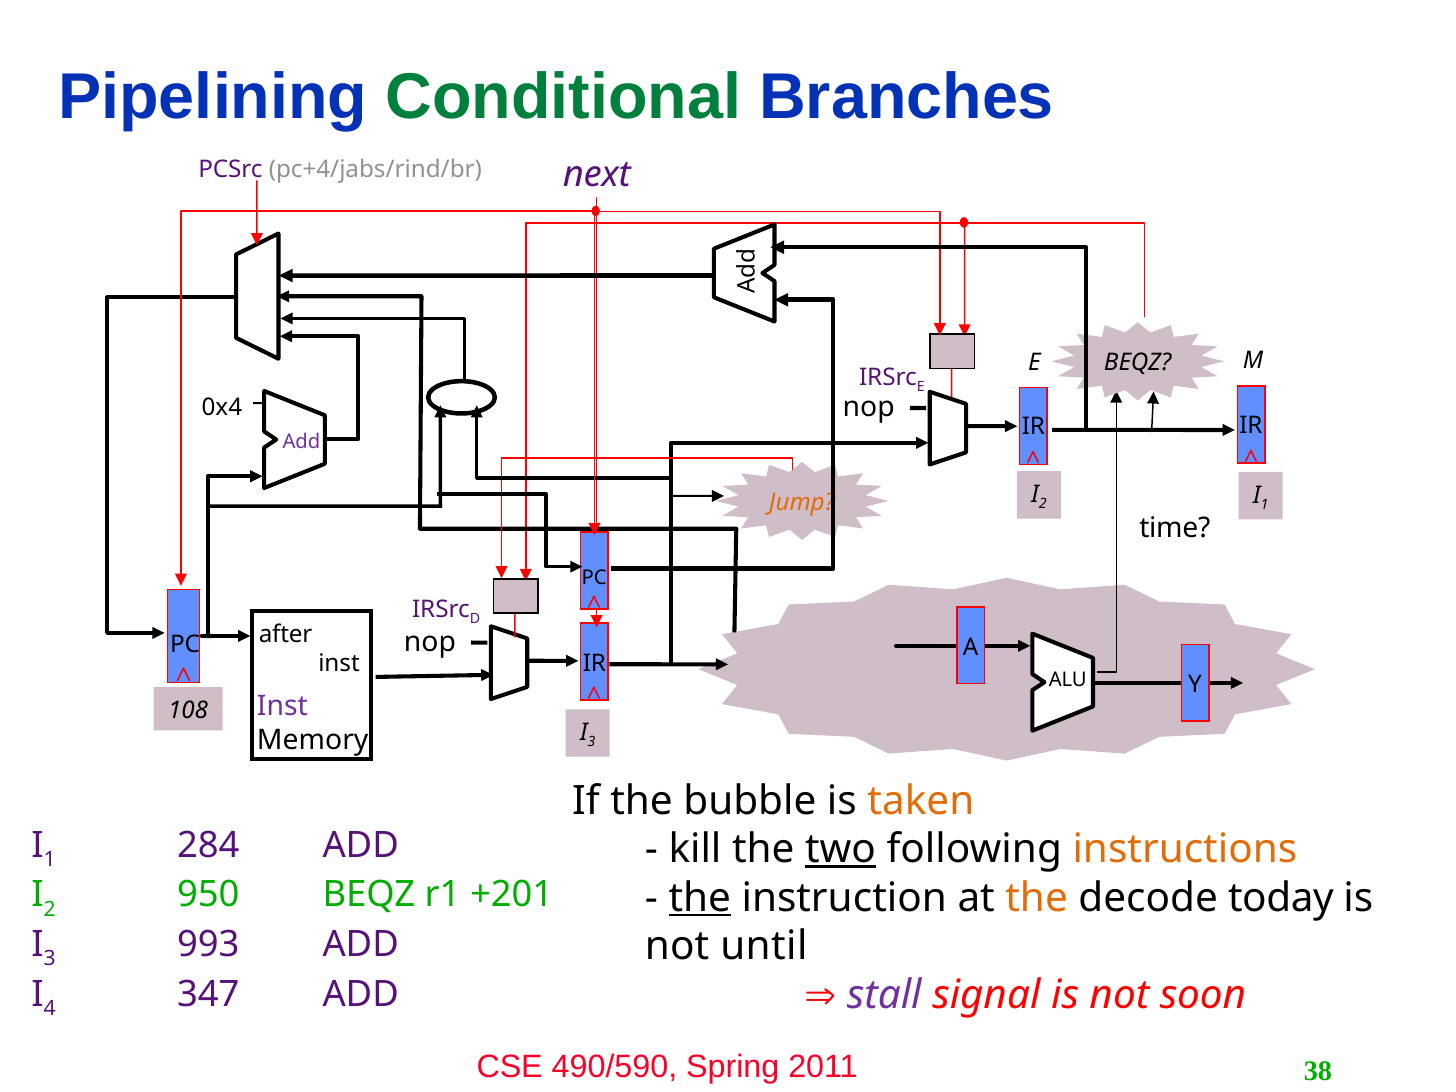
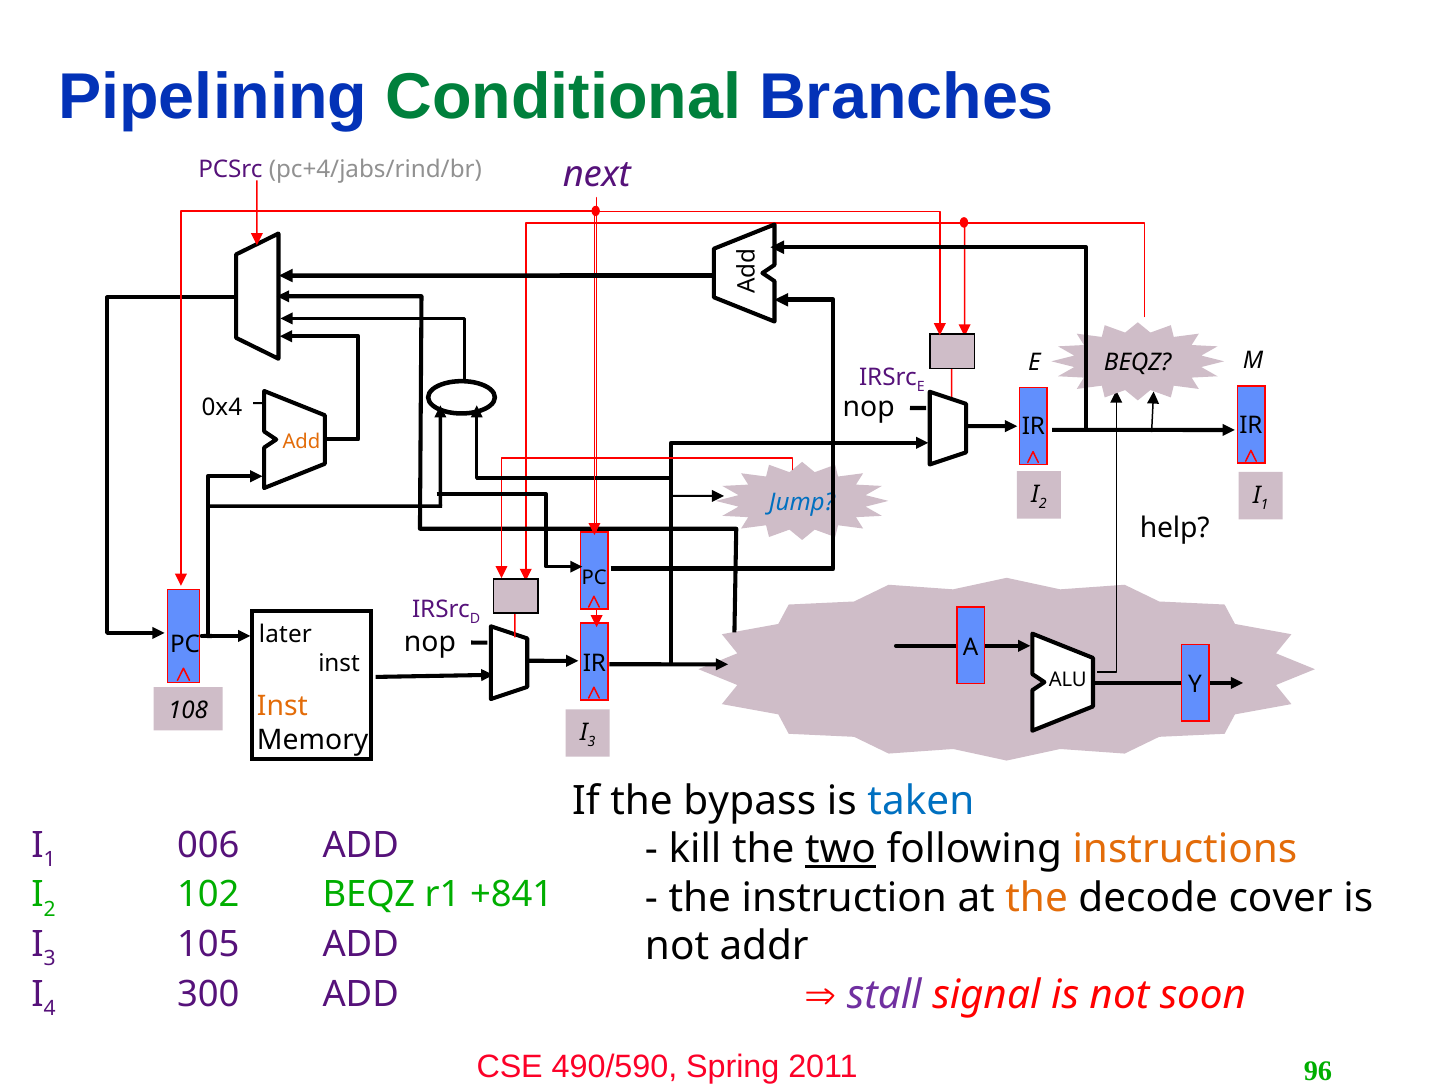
Add at (301, 441) colour: purple -> orange
Jump colour: orange -> blue
time: time -> help
after: after -> later
Inst at (282, 706) colour: purple -> orange
bubble: bubble -> bypass
taken colour: orange -> blue
284: 284 -> 006
950: 950 -> 102
+201: +201 -> +841
the at (700, 898) underline: present -> none
today: today -> cover
993: 993 -> 105
until: until -> addr
347: 347 -> 300
38: 38 -> 96
